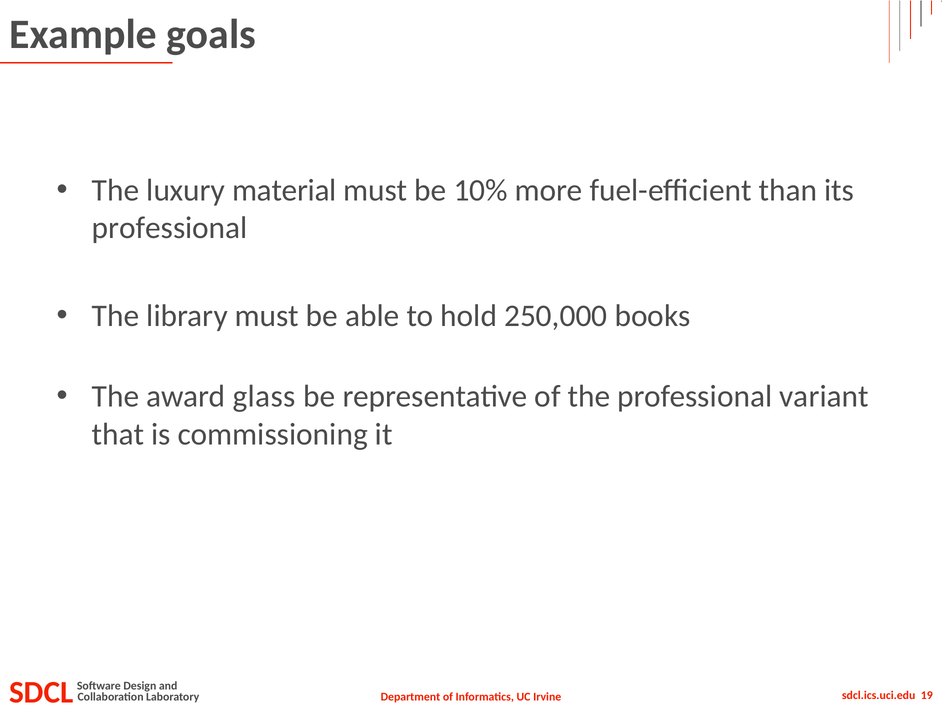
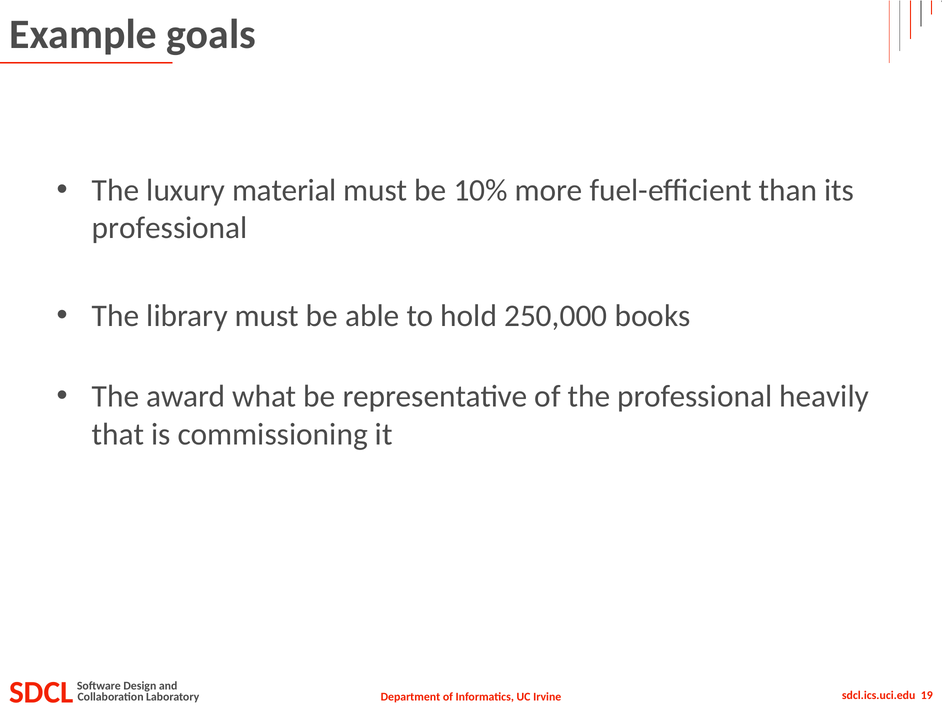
glass: glass -> what
variant: variant -> heavily
